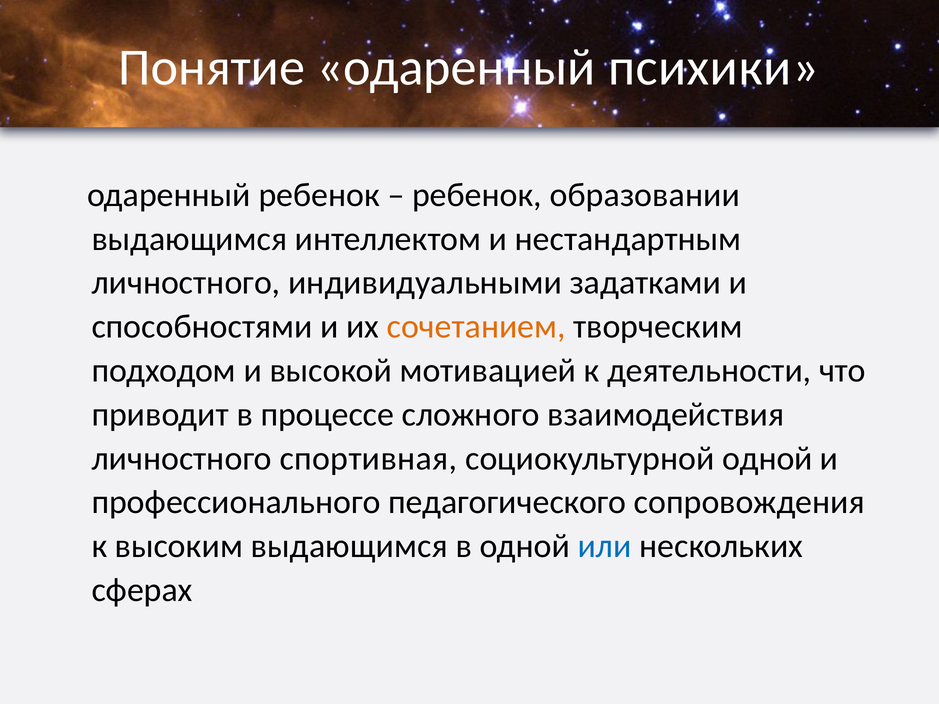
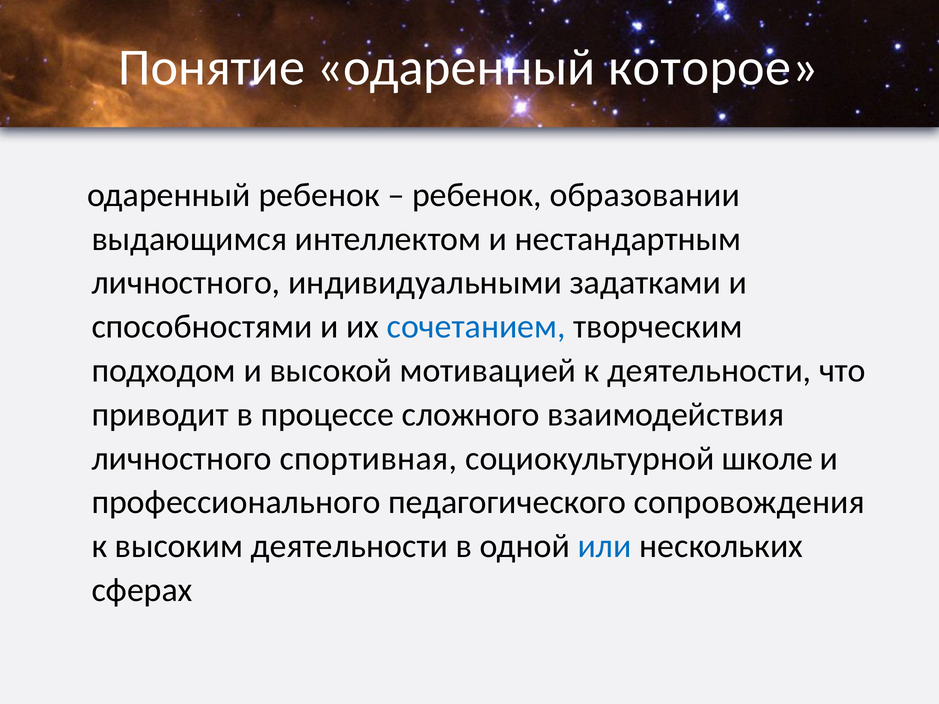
психики: психики -> которое
сочетанием colour: orange -> blue
социокультурной одной: одной -> школе
высоким выдающимся: выдающимся -> деятельности
